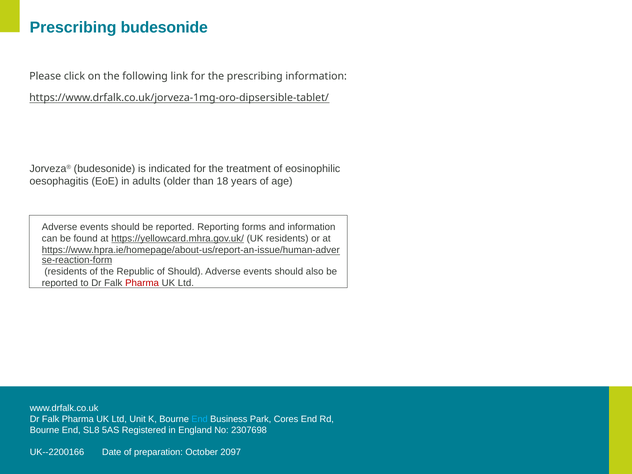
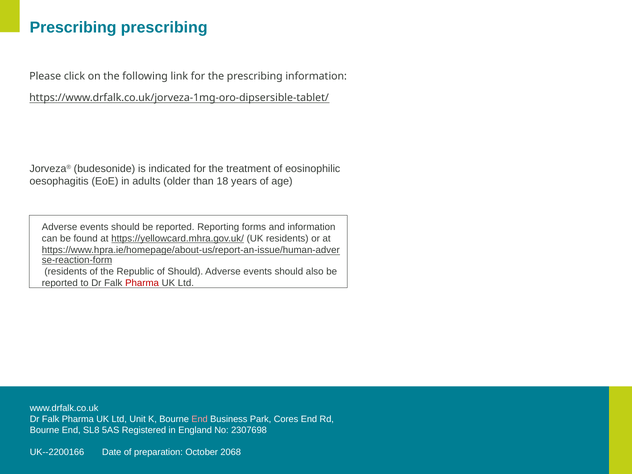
Prescribing budesonide: budesonide -> prescribing
End at (200, 419) colour: light blue -> pink
2097: 2097 -> 2068
